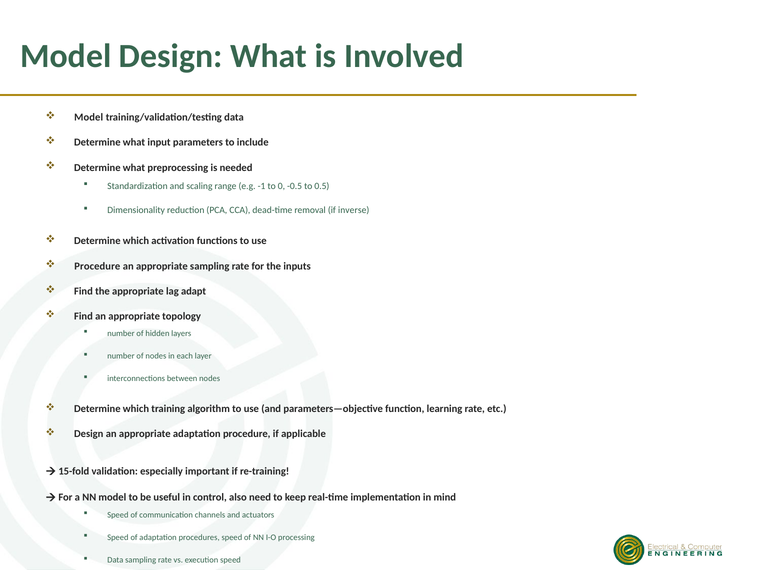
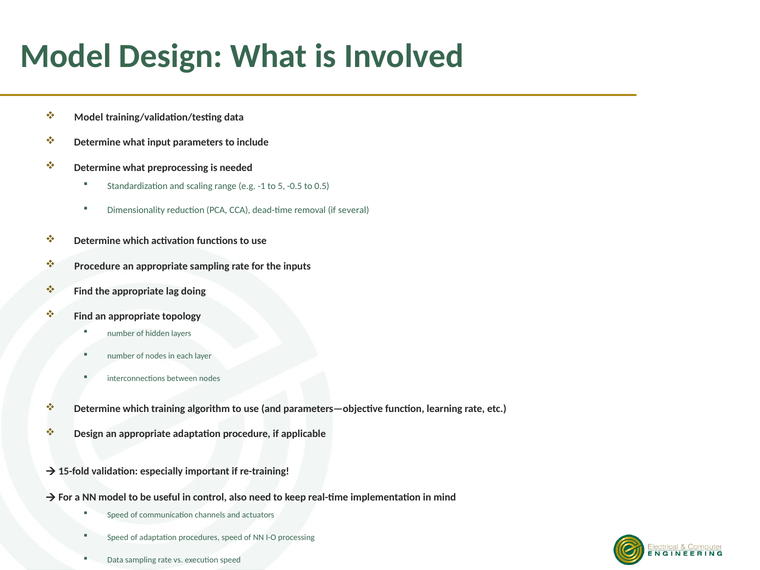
0: 0 -> 5
inverse: inverse -> several
adapt: adapt -> doing
